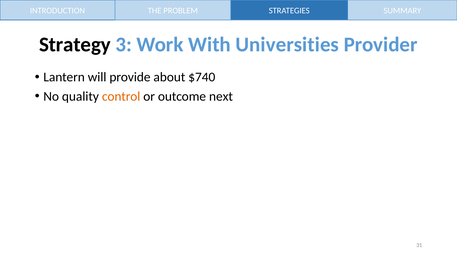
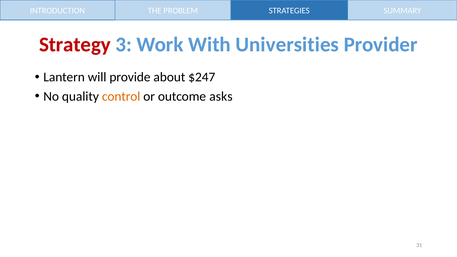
Strategy colour: black -> red
$740: $740 -> $247
next: next -> asks
